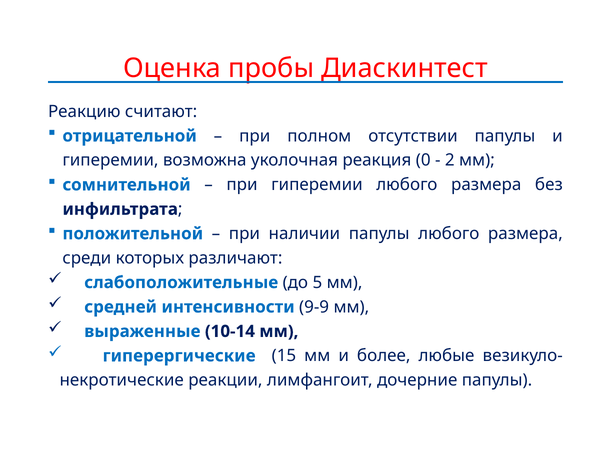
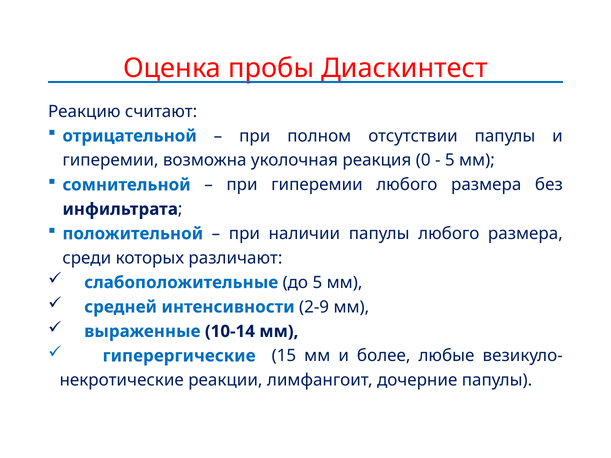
2 at (450, 160): 2 -> 5
9-9: 9-9 -> 2-9
